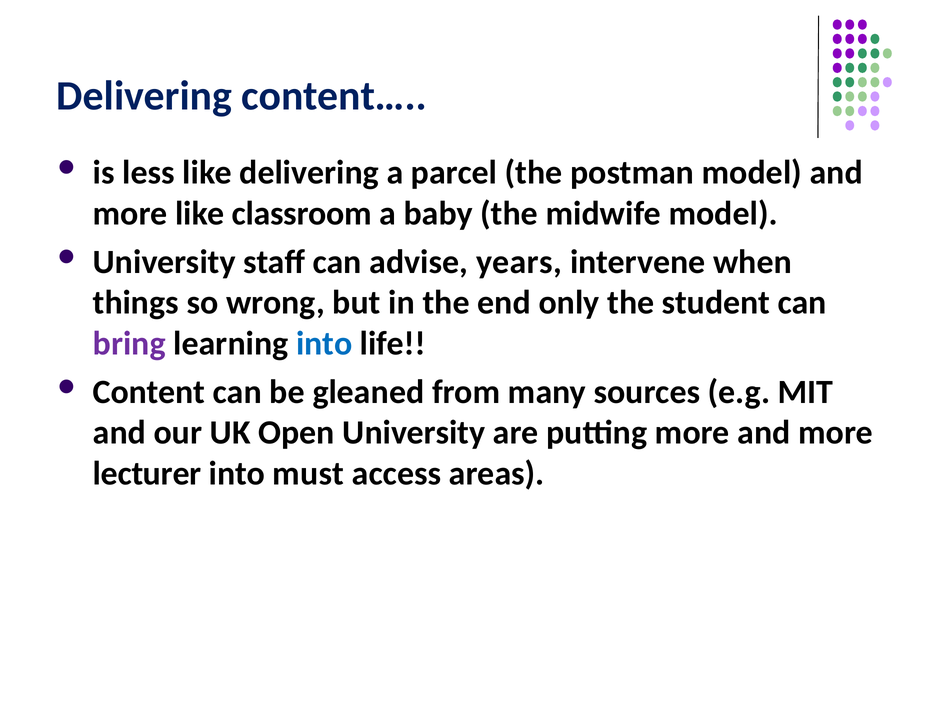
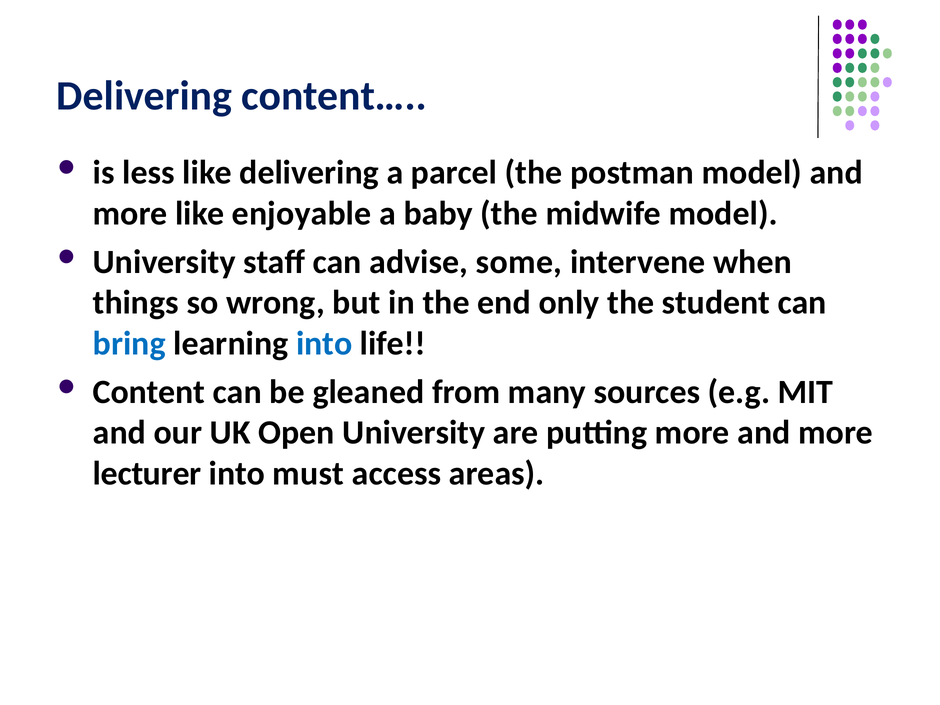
classroom: classroom -> enjoyable
years: years -> some
bring colour: purple -> blue
